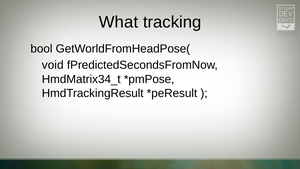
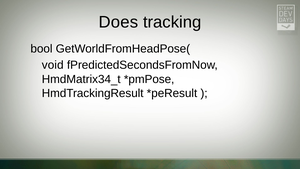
What: What -> Does
